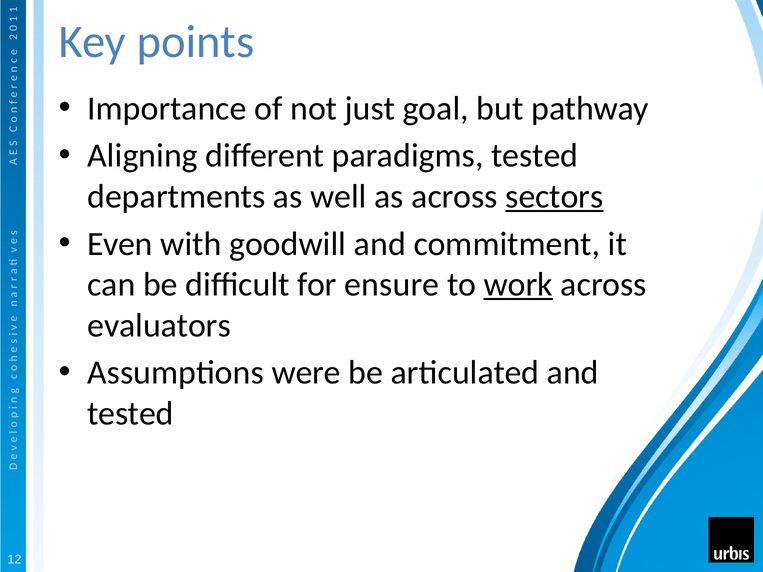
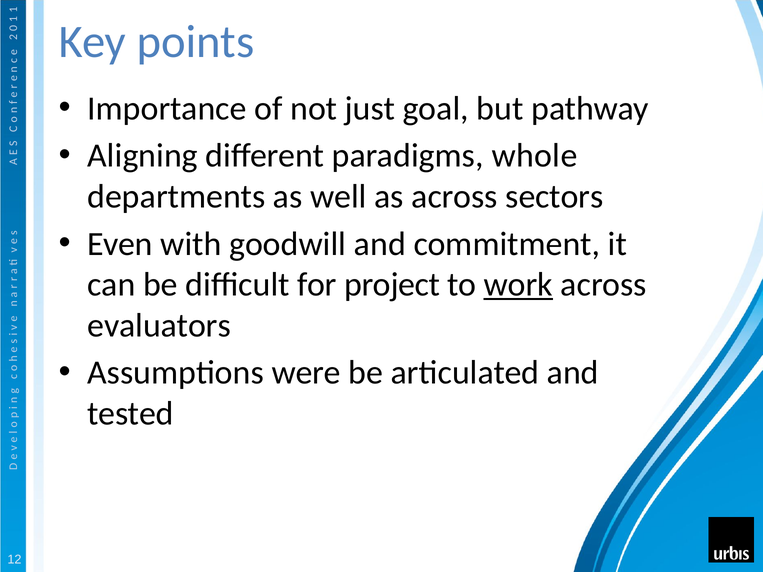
paradigms tested: tested -> whole
sectors underline: present -> none
ensure: ensure -> project
